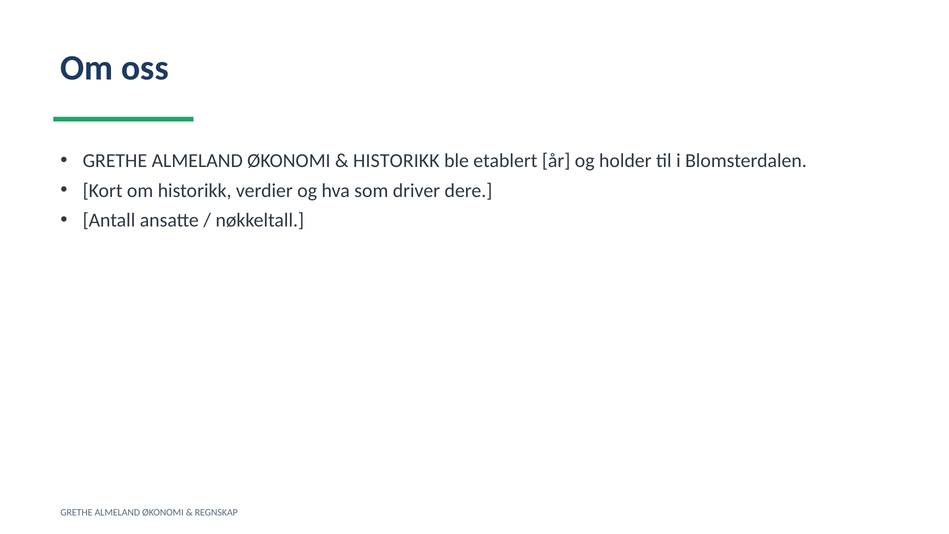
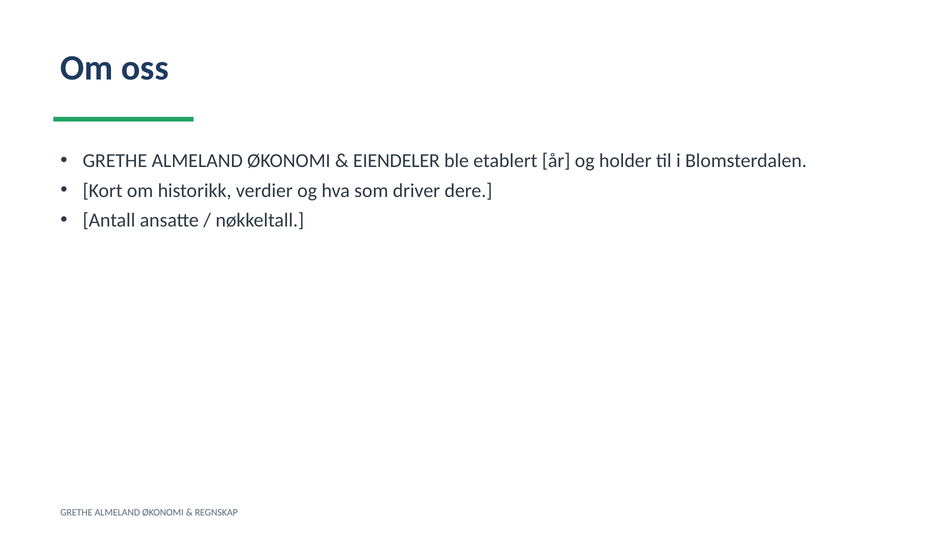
HISTORIKK at (396, 161): HISTORIKK -> EIENDELER
